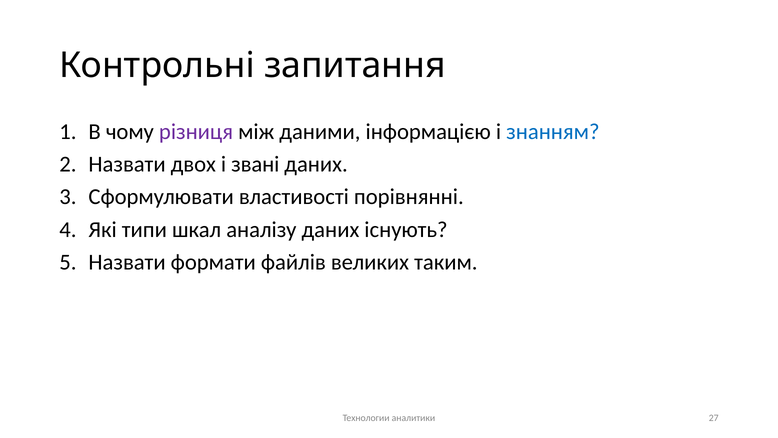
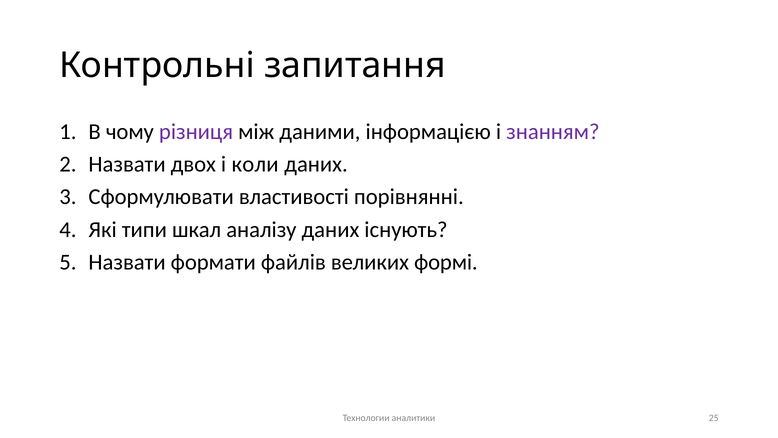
знанням colour: blue -> purple
звані: звані -> коли
таким: таким -> формі
27: 27 -> 25
